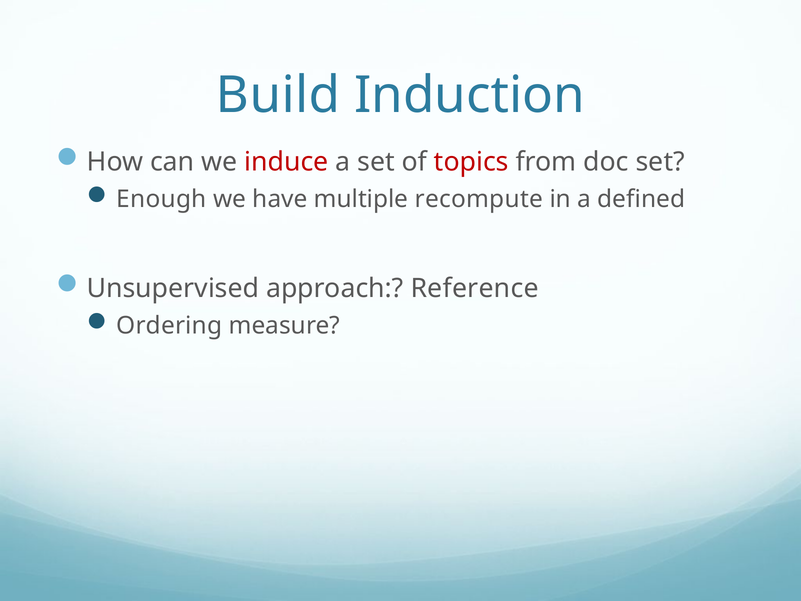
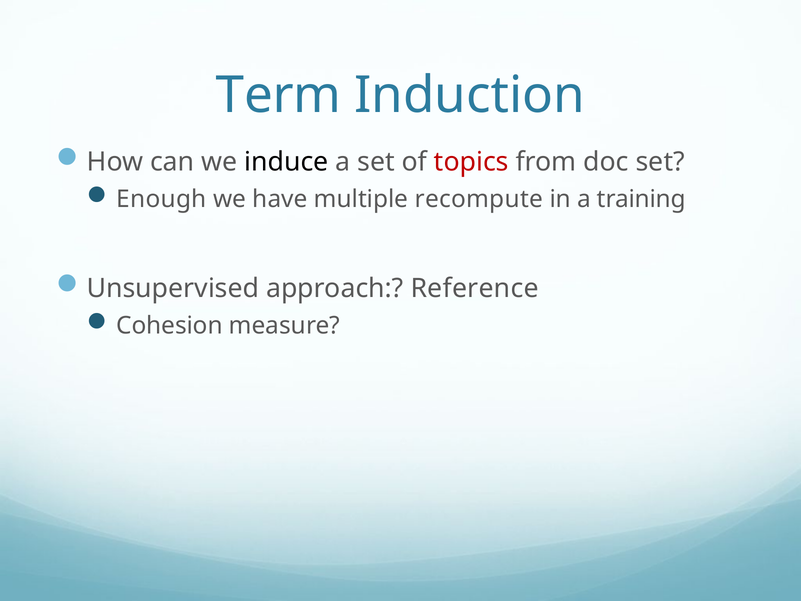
Build: Build -> Term
induce colour: red -> black
defined: defined -> training
Ordering: Ordering -> Cohesion
